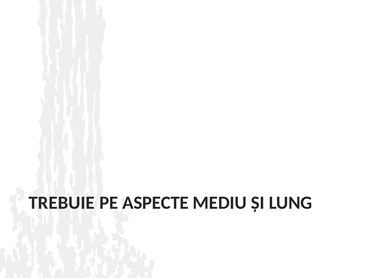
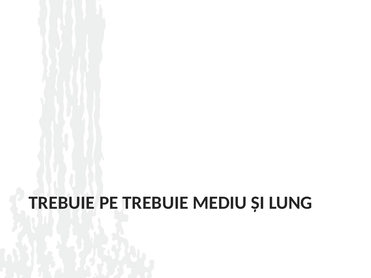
PE ASPECTE: ASPECTE -> TREBUIE
